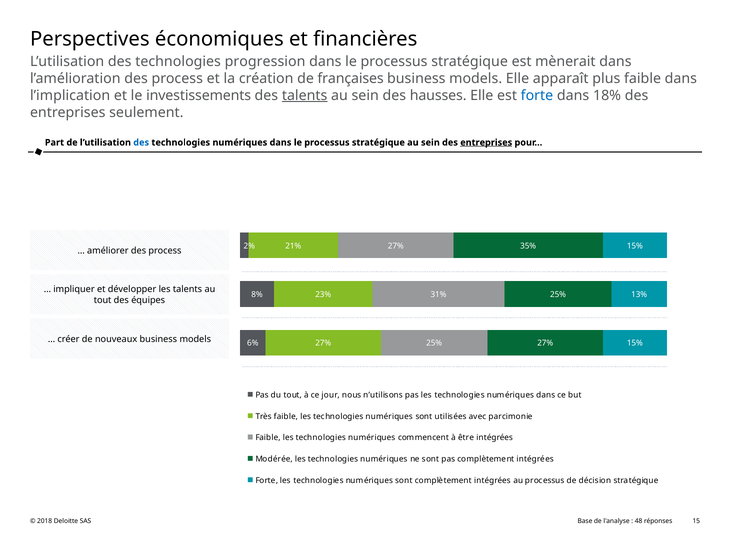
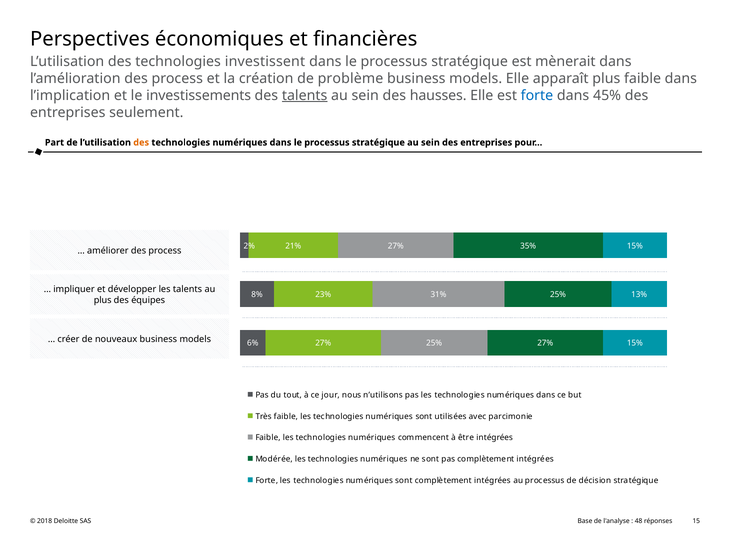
progression: progression -> investissent
françaises: françaises -> problème
18%: 18% -> 45%
des at (141, 143) colour: blue -> orange
entreprises at (486, 143) underline: present -> none
tout at (103, 301): tout -> plus
